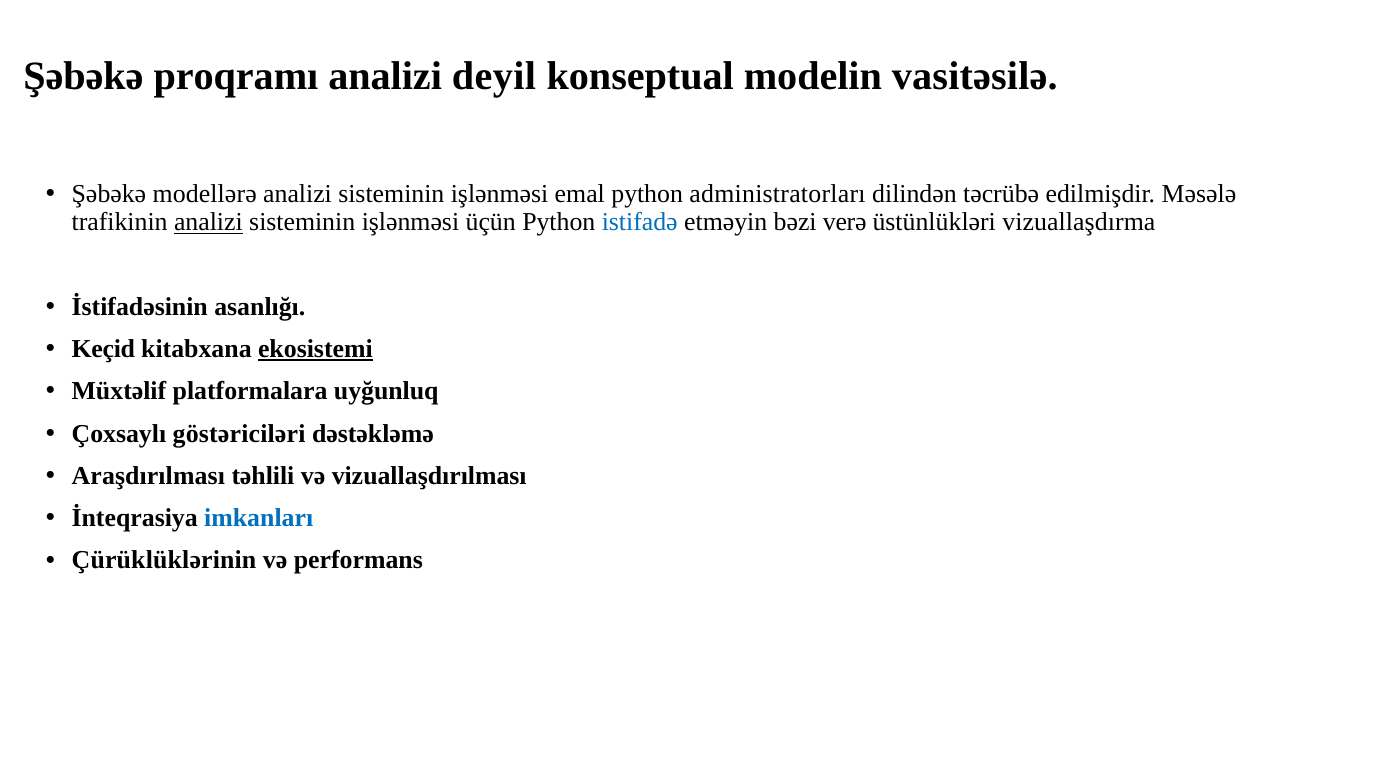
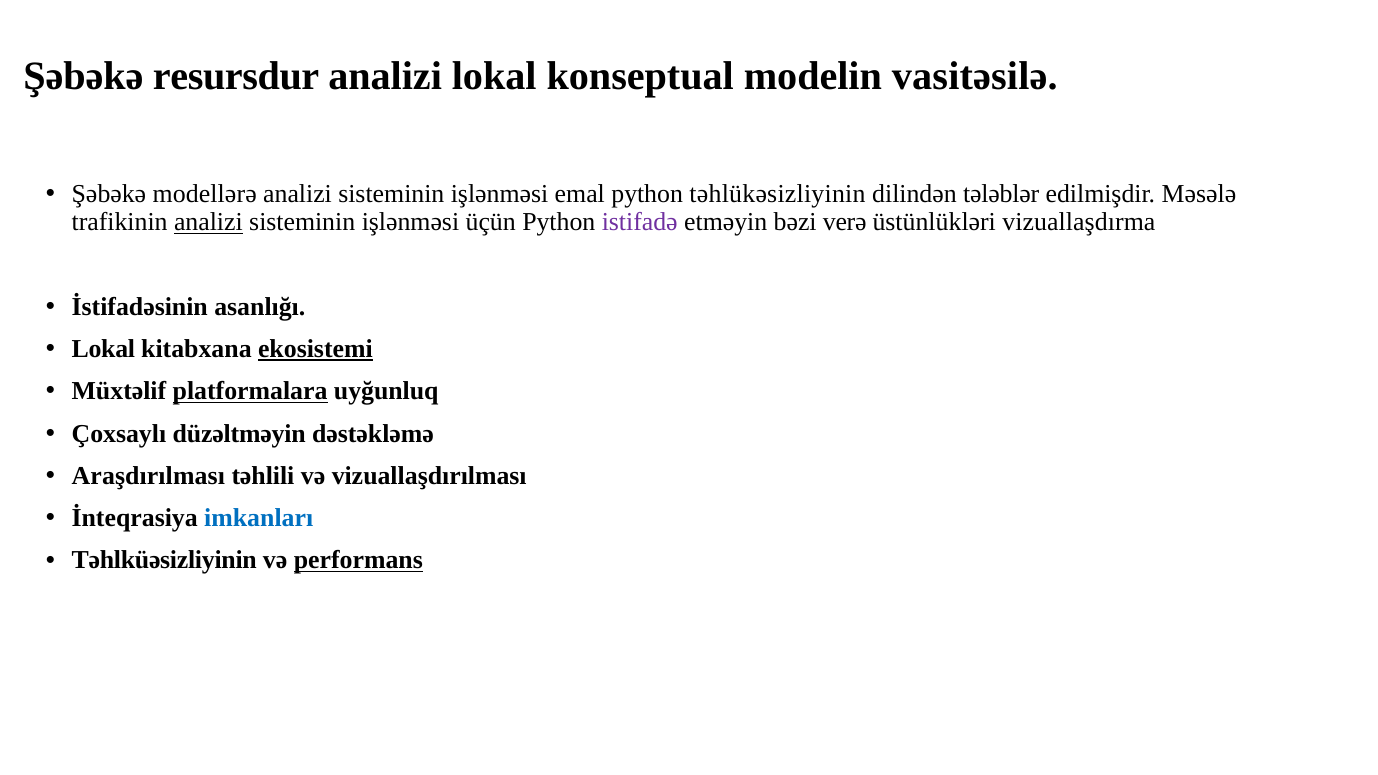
proqramı: proqramı -> resursdur
analizi deyil: deyil -> lokal
administratorları: administratorları -> təhlükəsizliyinin
təcrübə: təcrübə -> tələblər
istifadə colour: blue -> purple
Keçid at (103, 349): Keçid -> Lokal
platformalara underline: none -> present
göstəriciləri: göstəriciləri -> düzəltməyin
Çürüklüklərinin: Çürüklüklərinin -> Təhlküəsizliyinin
performans underline: none -> present
